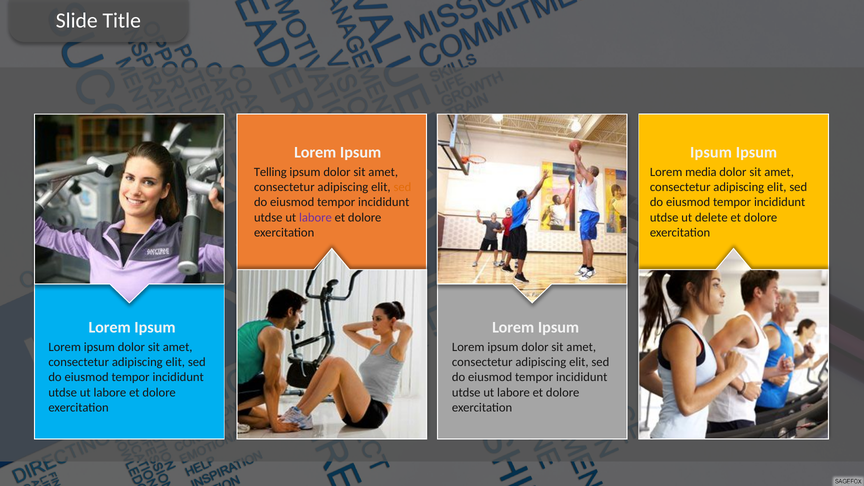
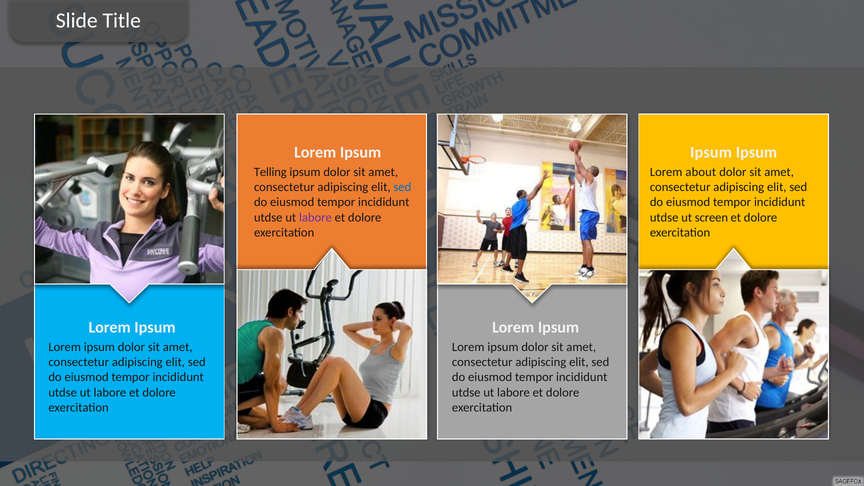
media: media -> about
sed at (402, 187) colour: orange -> blue
delete: delete -> screen
